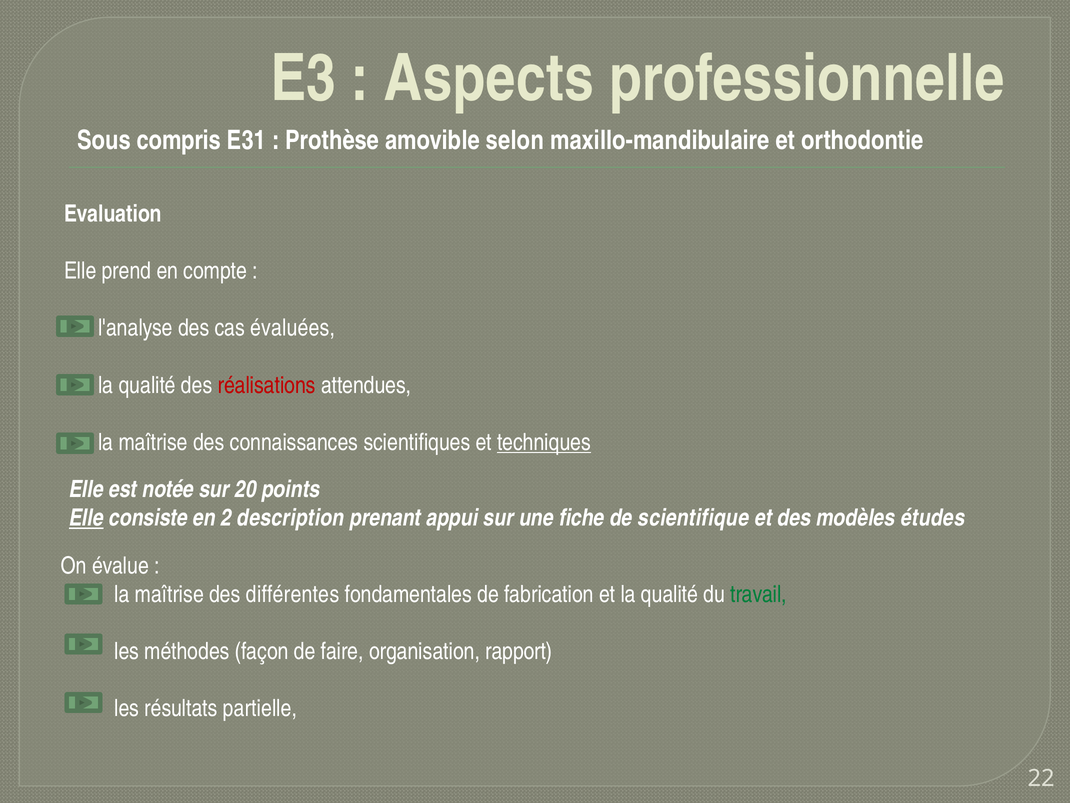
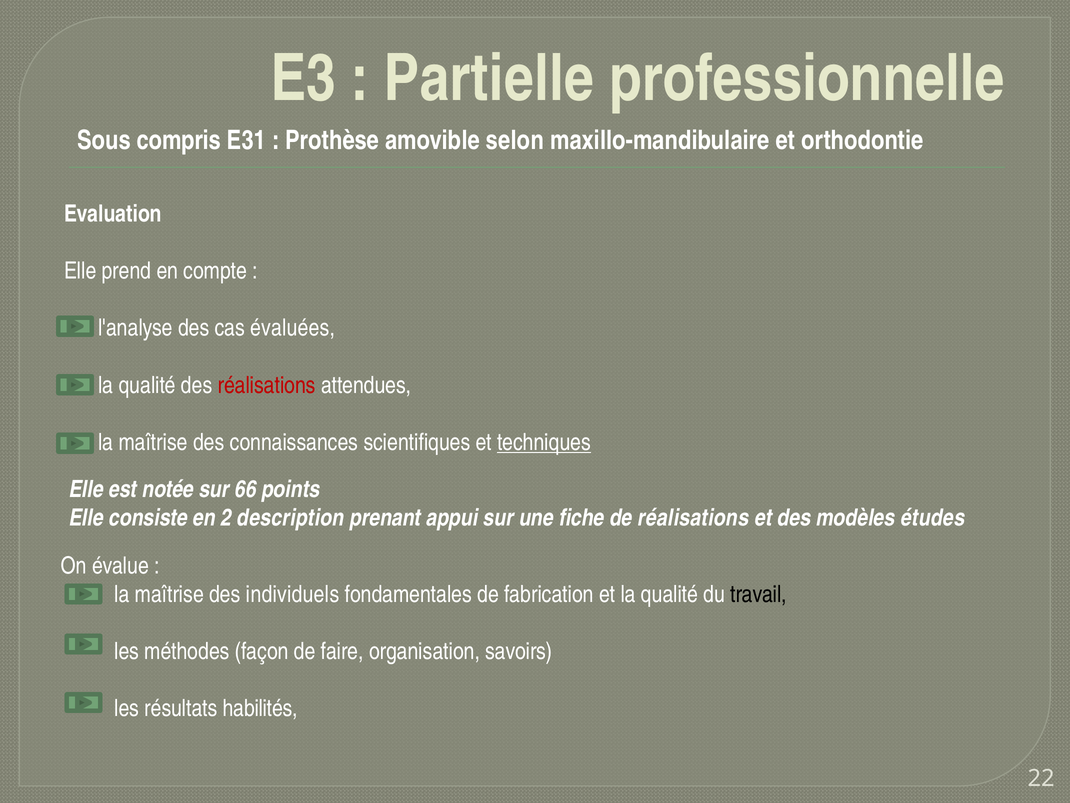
Aspects: Aspects -> Partielle
20: 20 -> 66
Elle at (86, 518) underline: present -> none
de scientifique: scientifique -> réalisations
différentes: différentes -> individuels
travail colour: green -> black
rapport: rapport -> savoirs
partielle: partielle -> habilités
